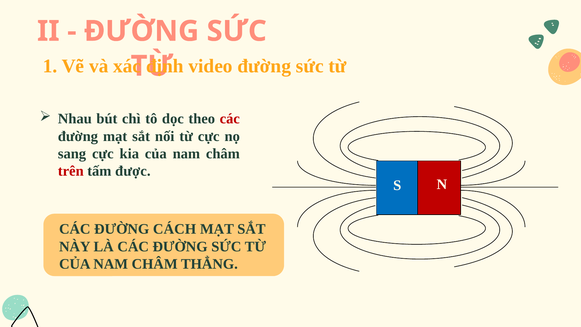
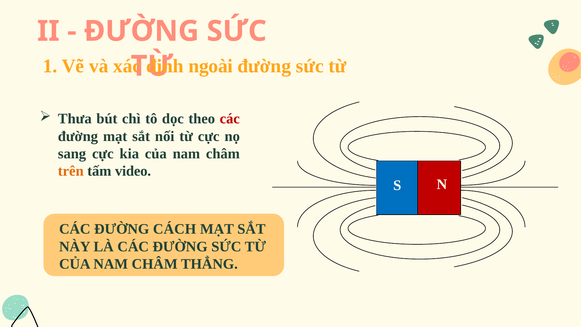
video: video -> ngoài
Nhau: Nhau -> Thưa
trên colour: red -> orange
được: được -> video
